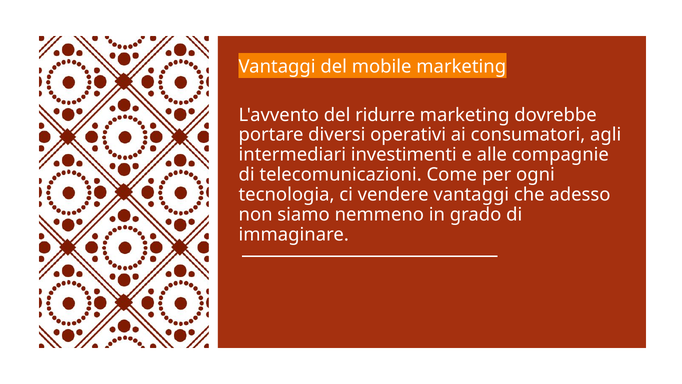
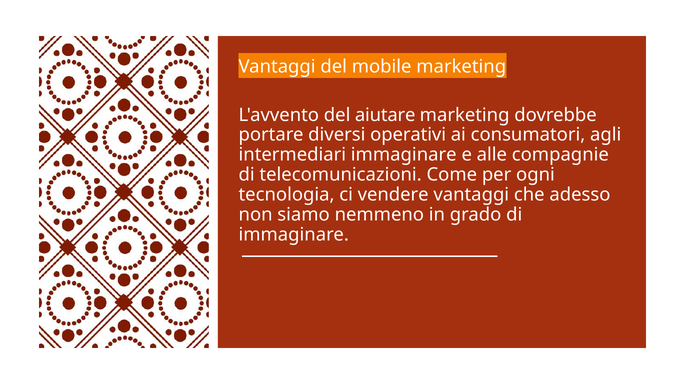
ridurre: ridurre -> aiutare
intermediari investimenti: investimenti -> immaginare
